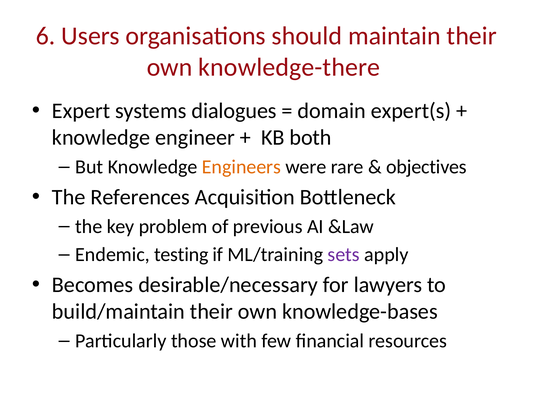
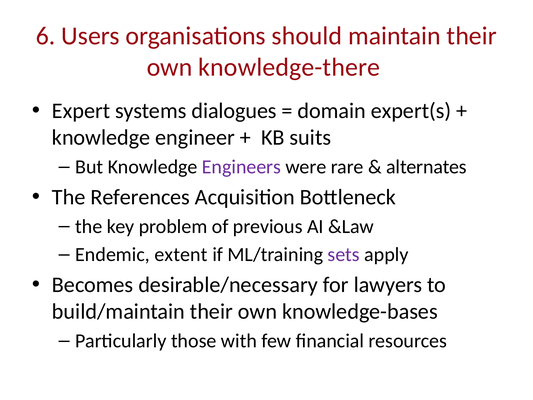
both: both -> suits
Engineers colour: orange -> purple
objectives: objectives -> alternates
testing: testing -> extent
